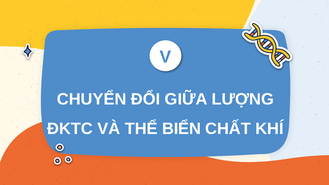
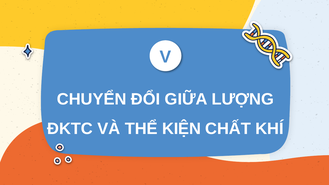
BIỂN: BIỂN -> KIỆN
